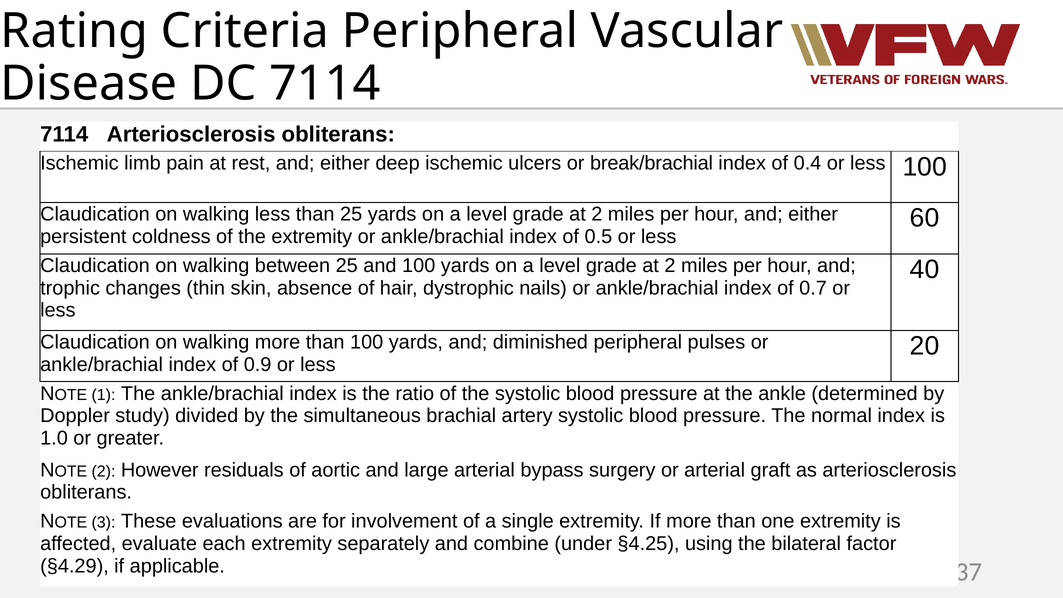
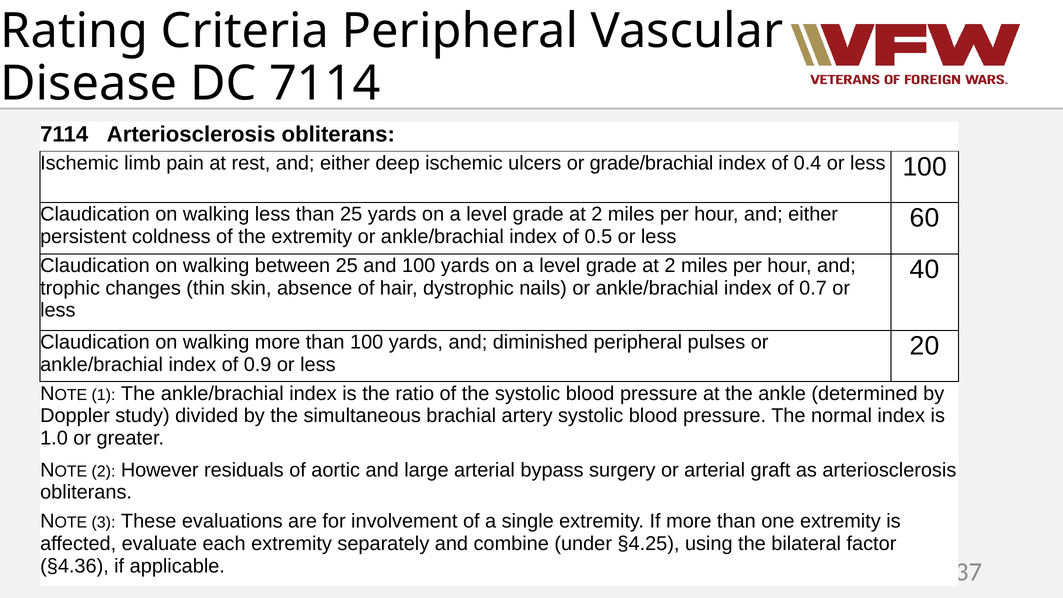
break/brachial: break/brachial -> grade/brachial
§4.29: §4.29 -> §4.36
